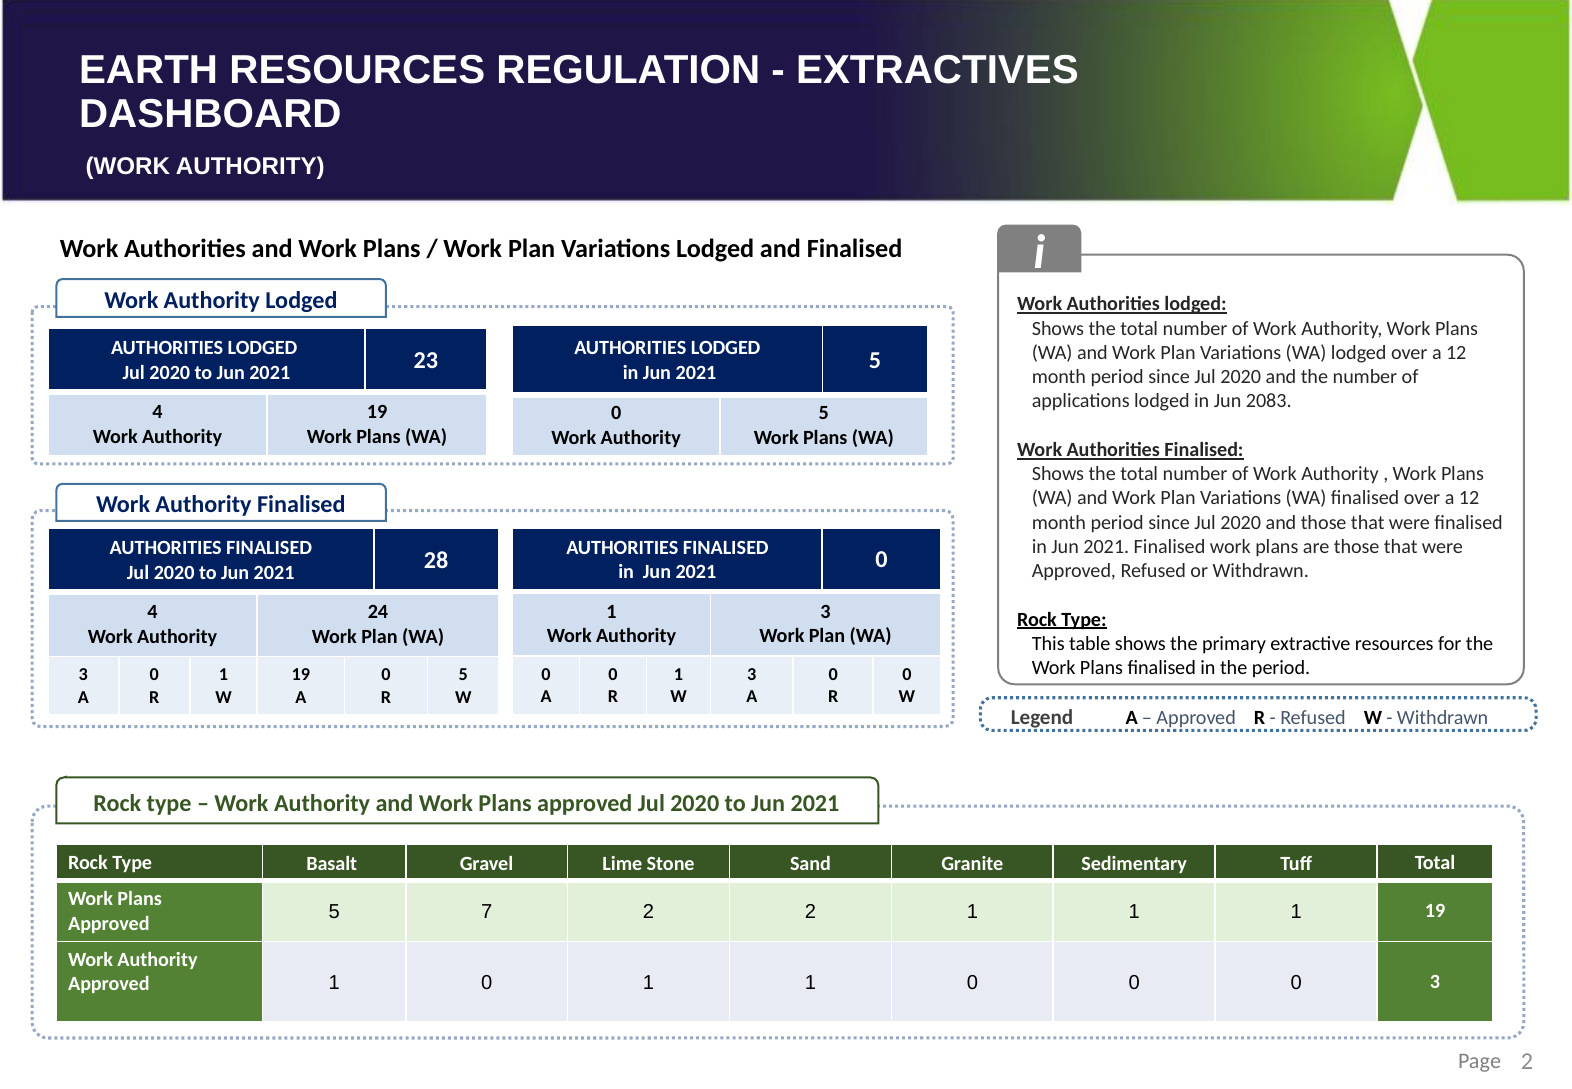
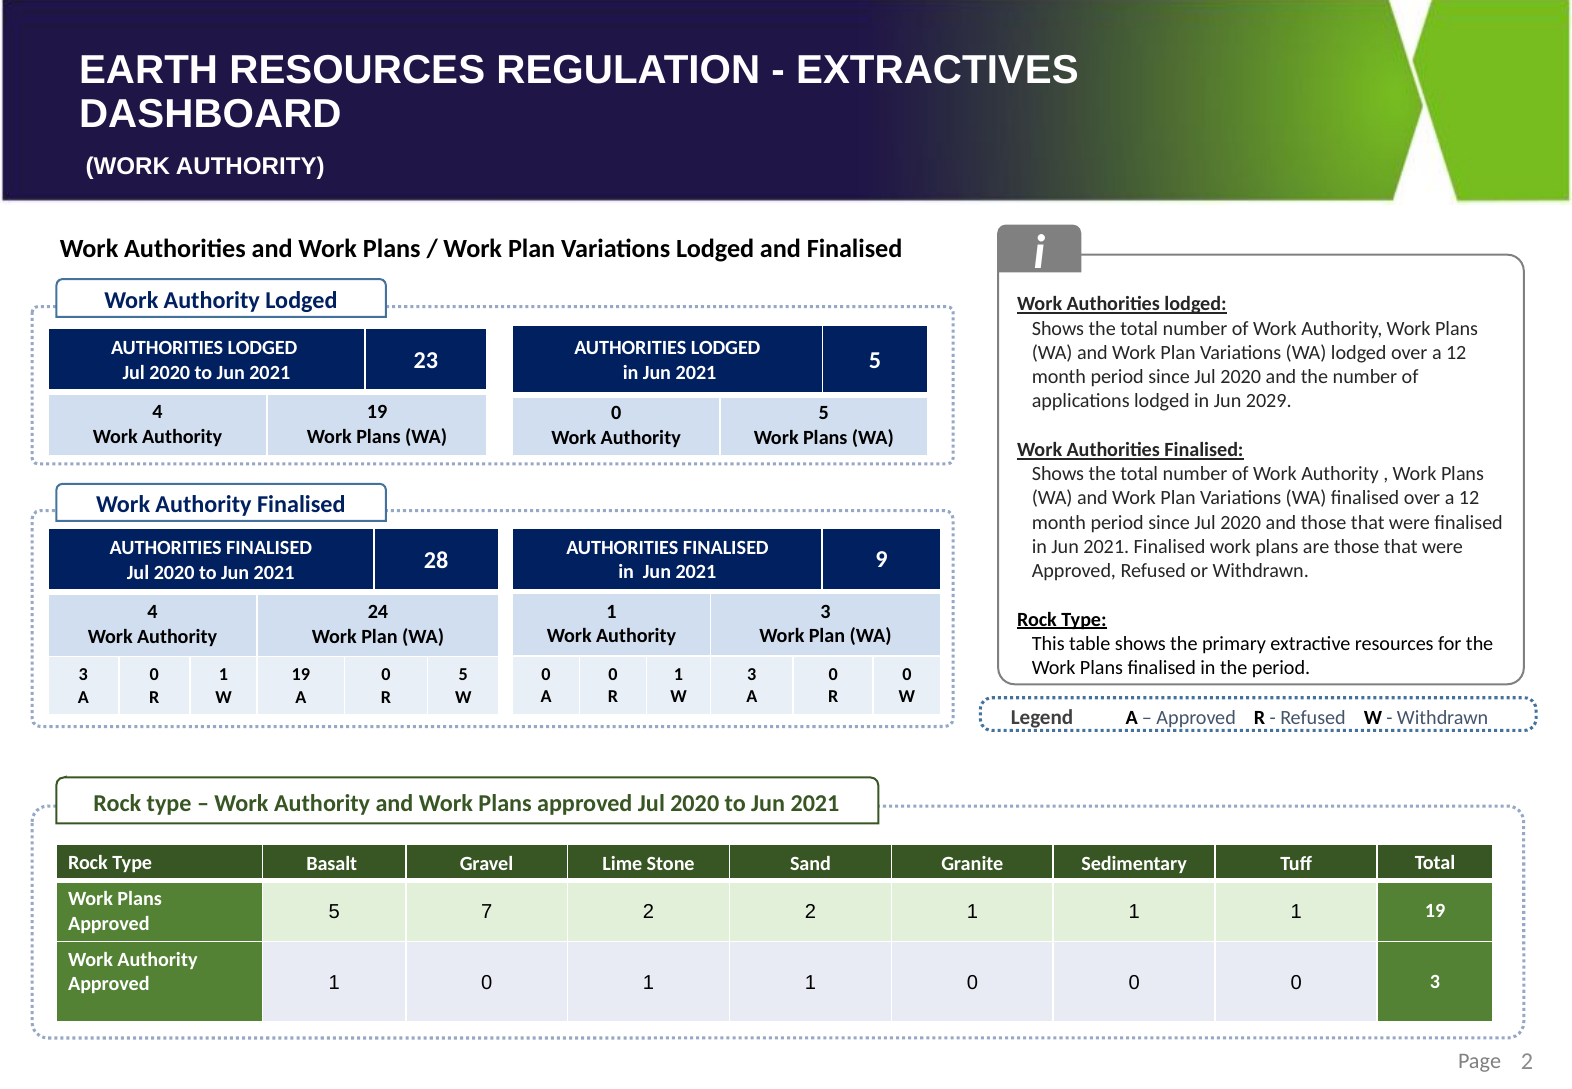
2083: 2083 -> 2029
2021 0: 0 -> 9
